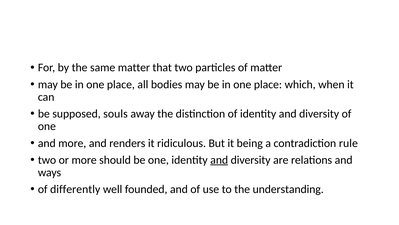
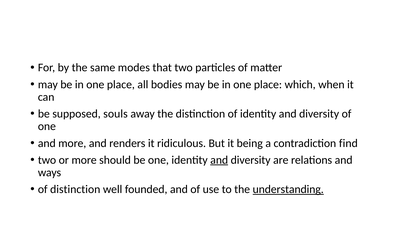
same matter: matter -> modes
rule: rule -> find
of differently: differently -> distinction
understanding underline: none -> present
